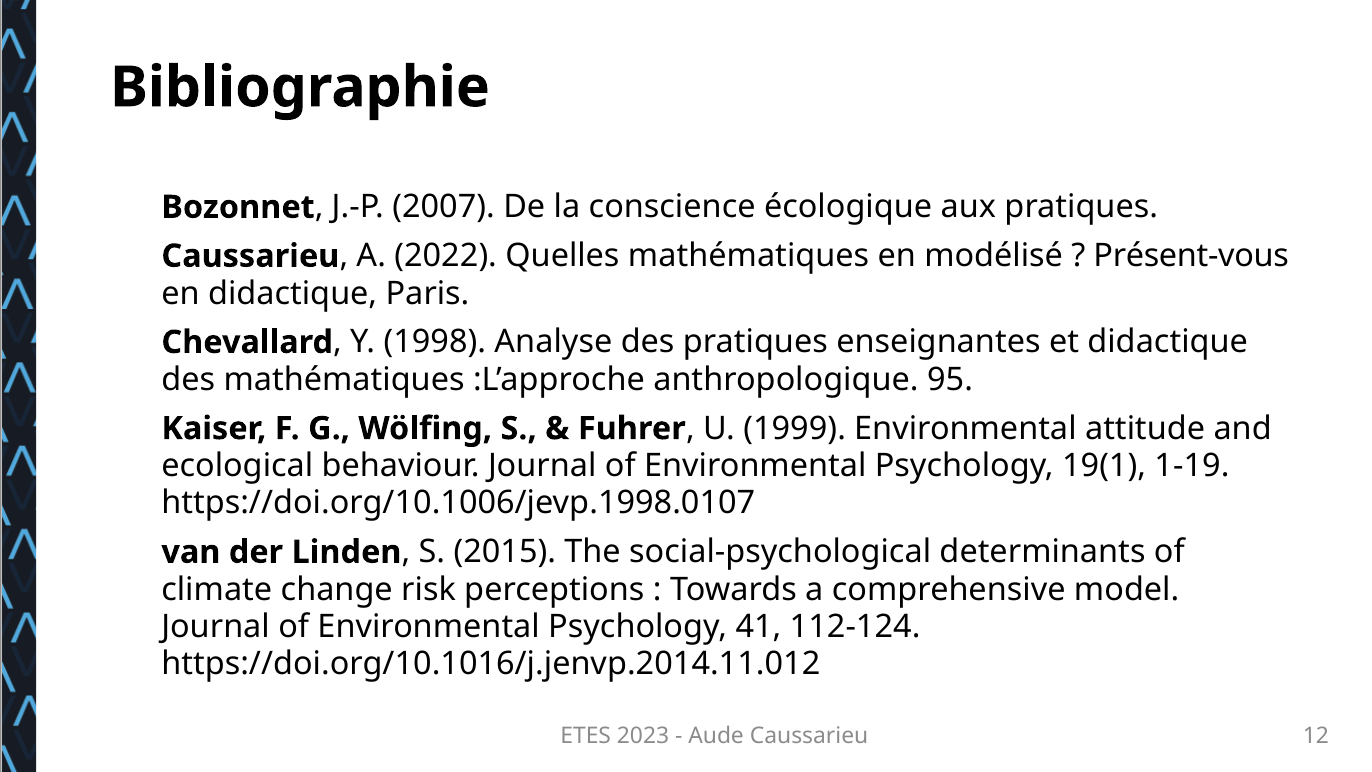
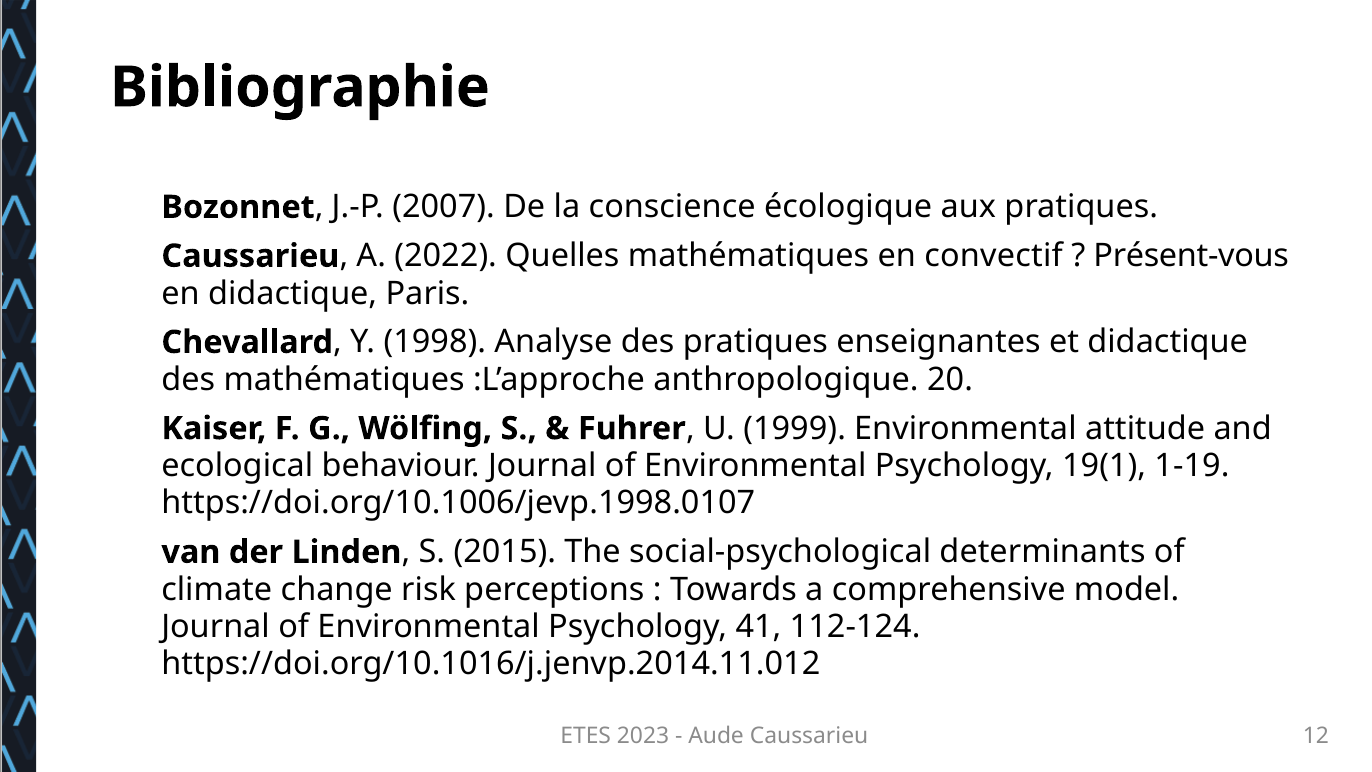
modélisé: modélisé -> convectif
95: 95 -> 20
